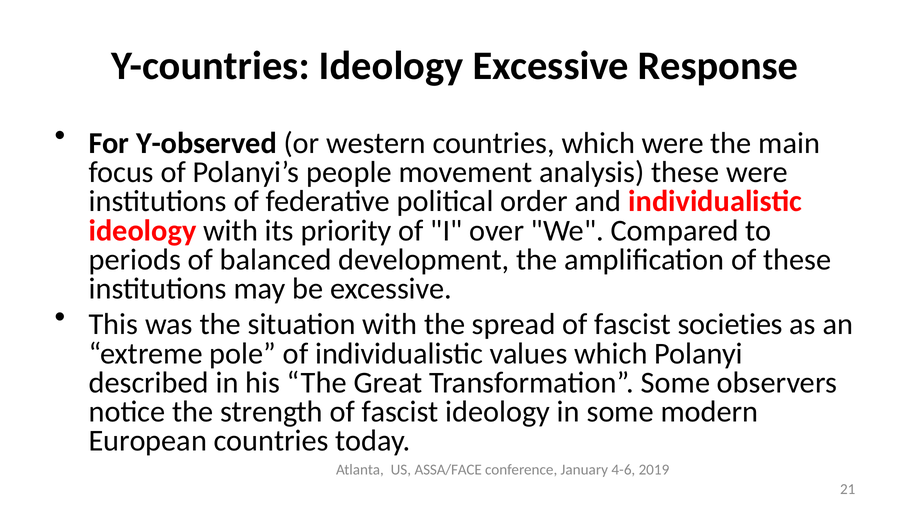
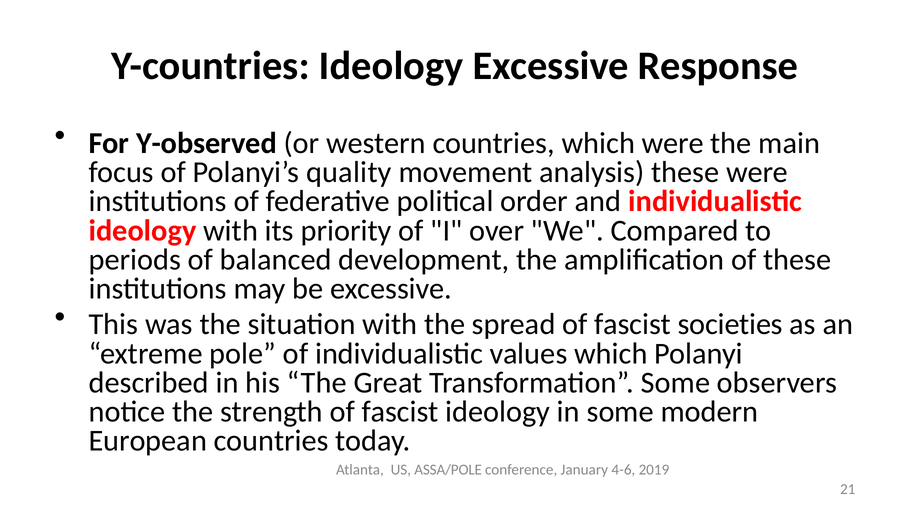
people: people -> quality
ASSA/FACE: ASSA/FACE -> ASSA/POLE
